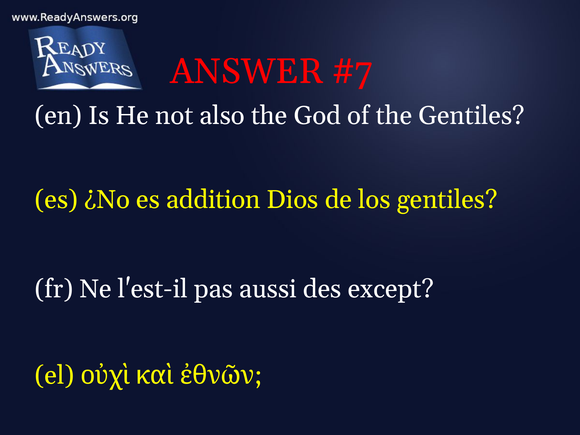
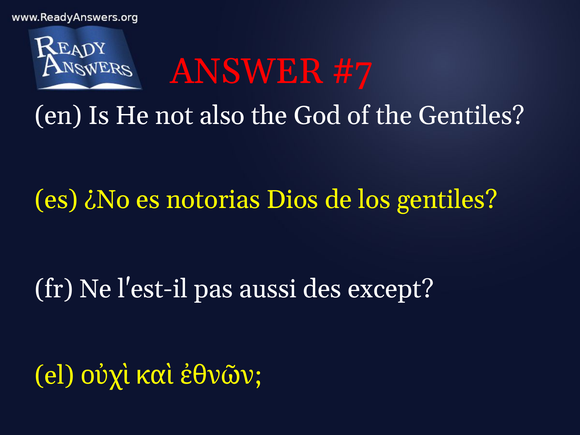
addition: addition -> notorias
